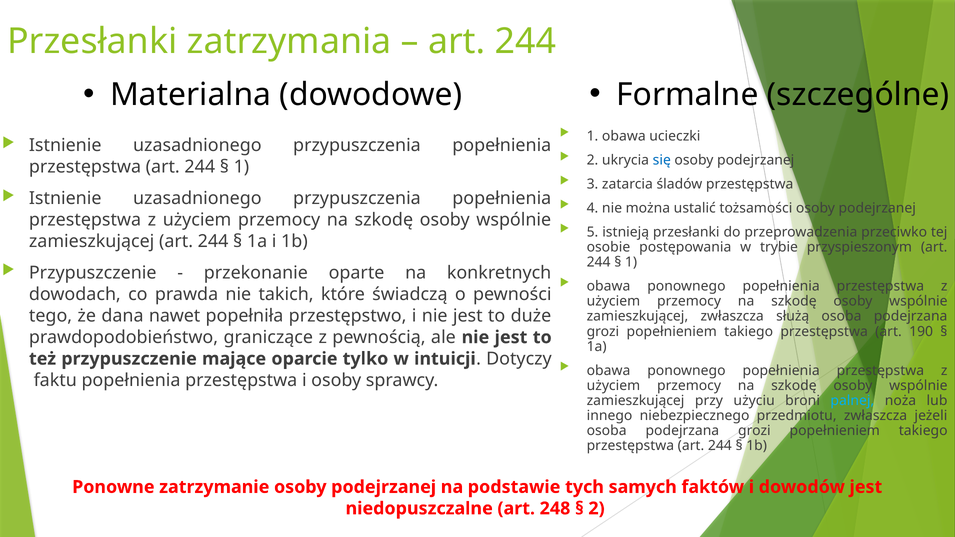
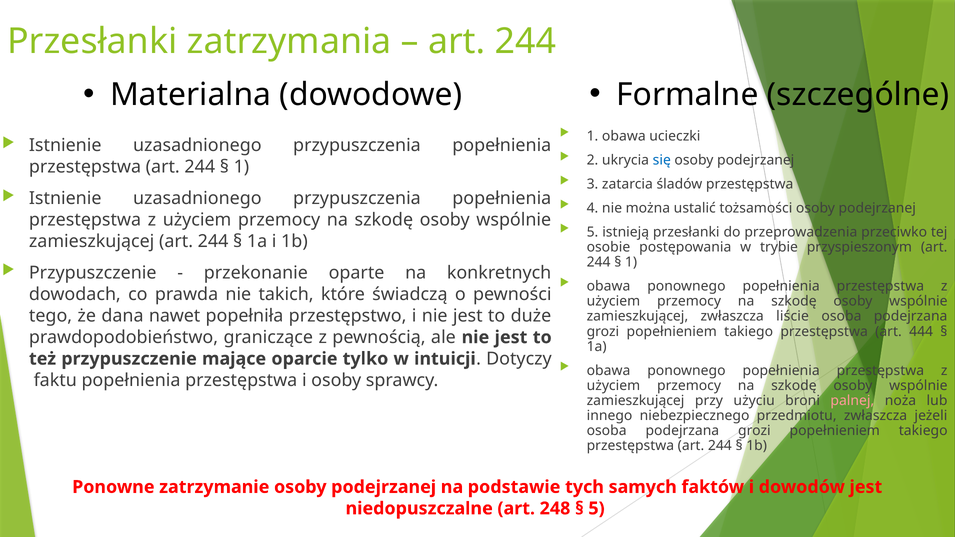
służą: służą -> liście
190: 190 -> 444
palnej colour: light blue -> pink
2 at (597, 509): 2 -> 5
